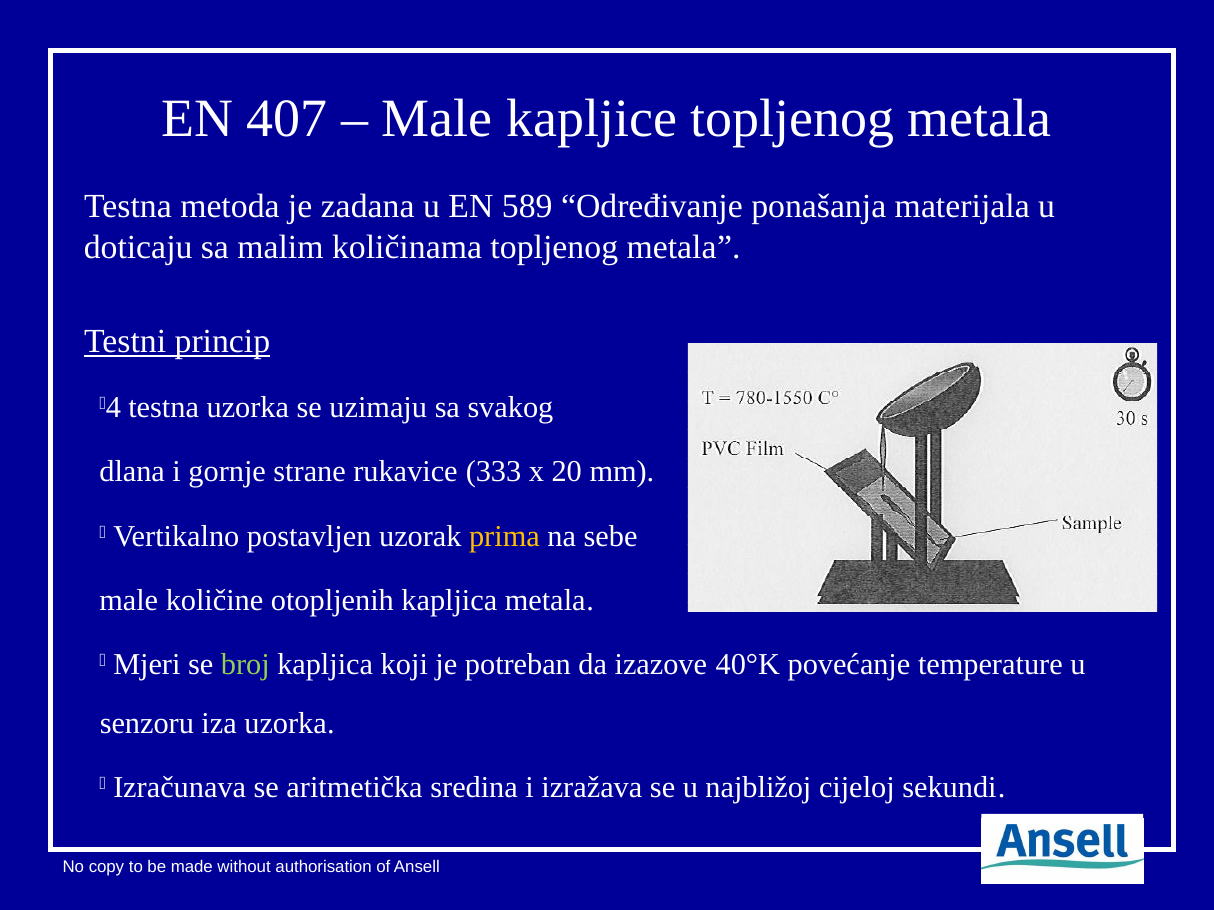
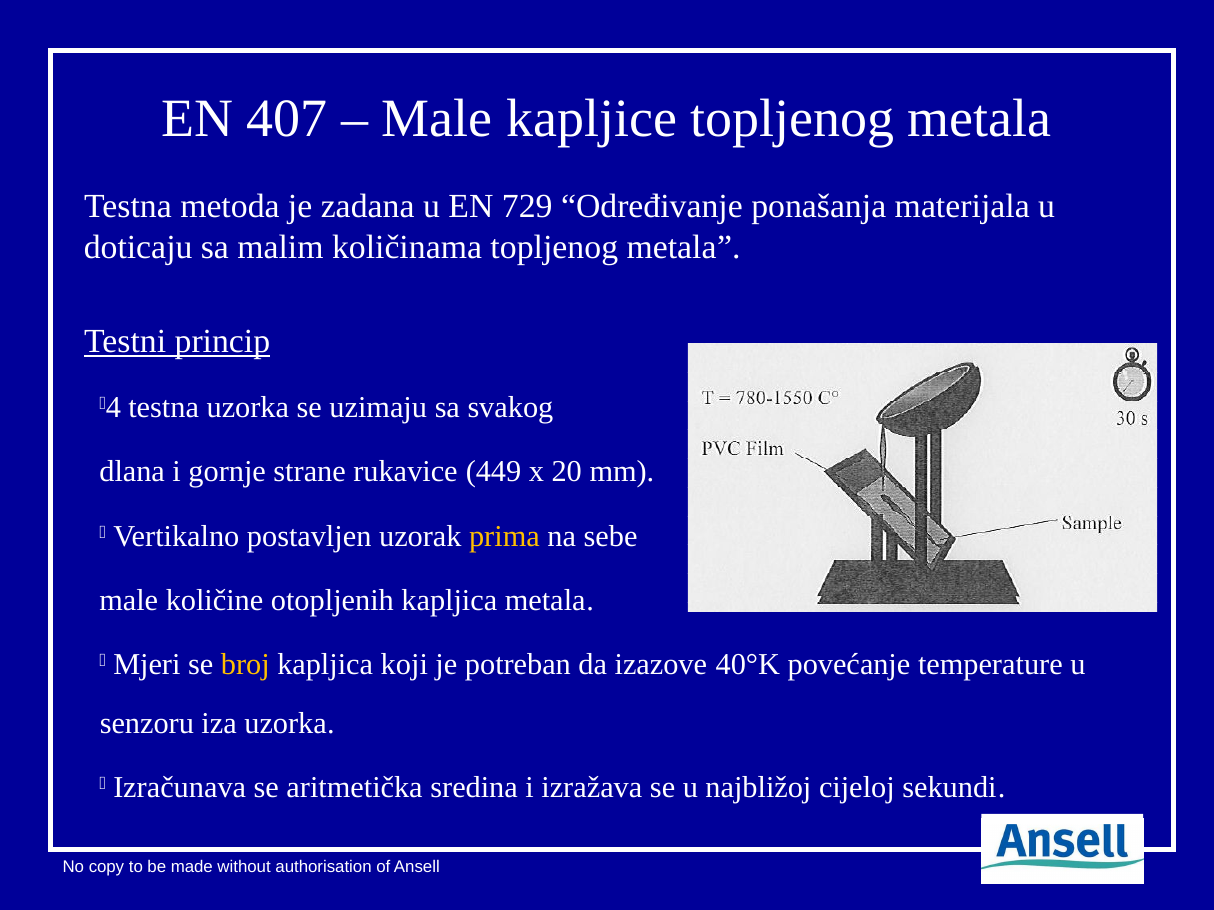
589: 589 -> 729
333: 333 -> 449
broj colour: light green -> yellow
